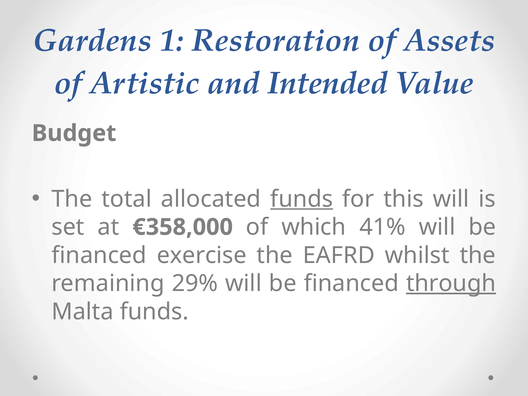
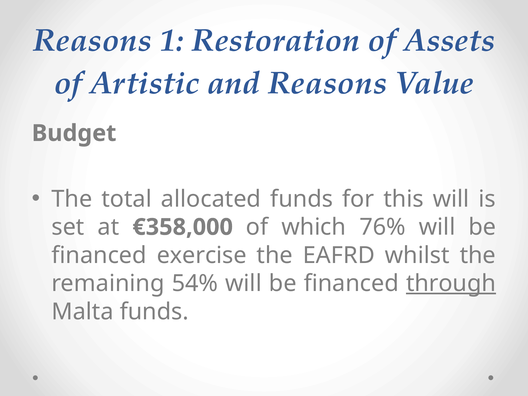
Gardens at (92, 40): Gardens -> Reasons
and Intended: Intended -> Reasons
funds at (302, 199) underline: present -> none
41%: 41% -> 76%
29%: 29% -> 54%
